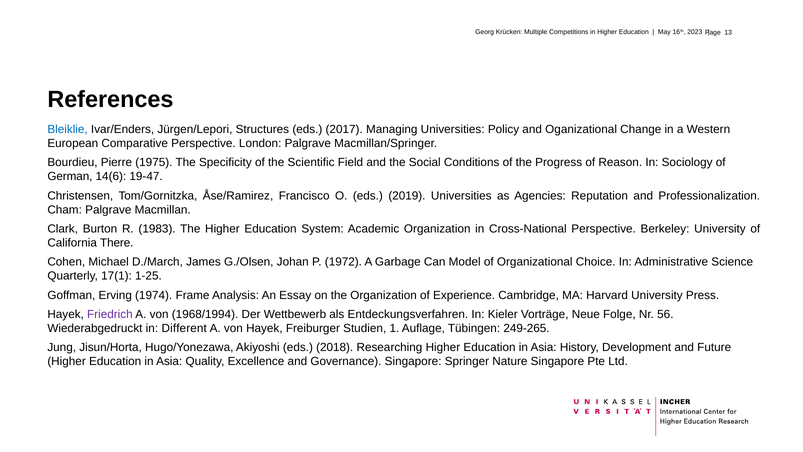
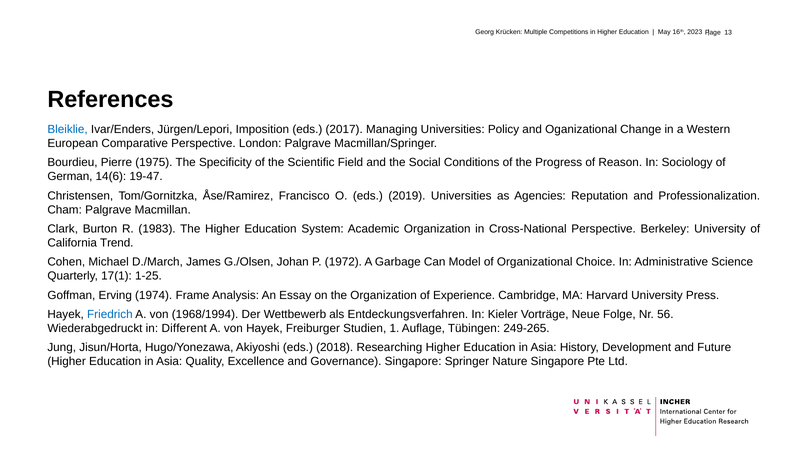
Structures: Structures -> Imposition
There: There -> Trend
Friedrich colour: purple -> blue
